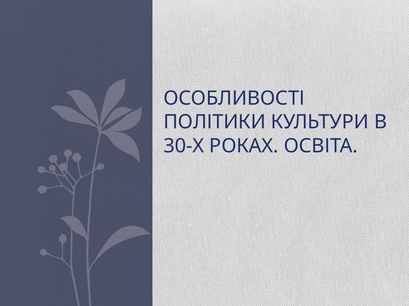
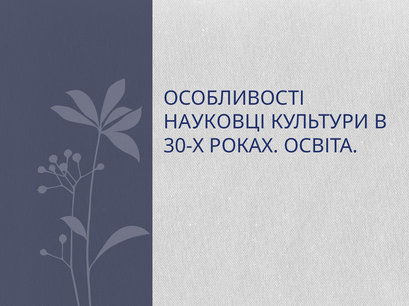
ПОЛІТИКИ: ПОЛІТИКИ -> НАУКОВЦІ
